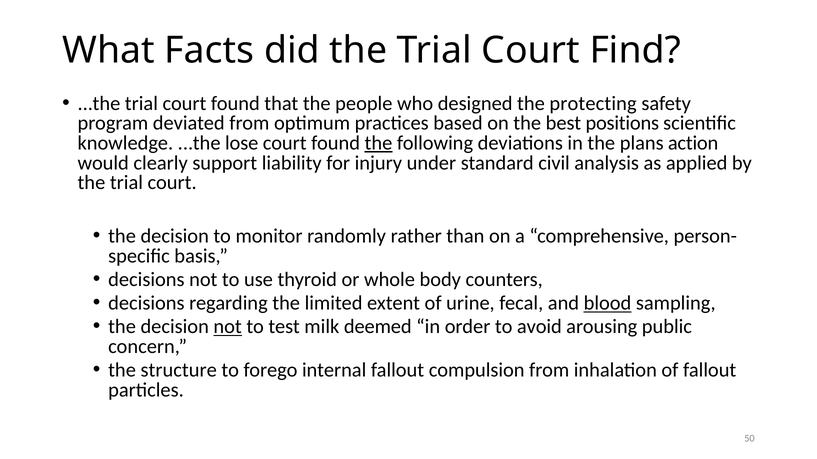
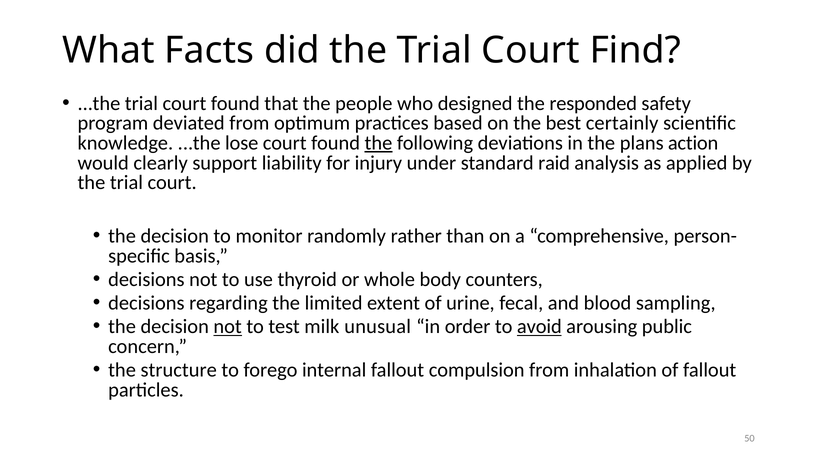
protecting: protecting -> responded
positions: positions -> certainly
civil: civil -> raid
blood underline: present -> none
deemed: deemed -> unusual
avoid underline: none -> present
